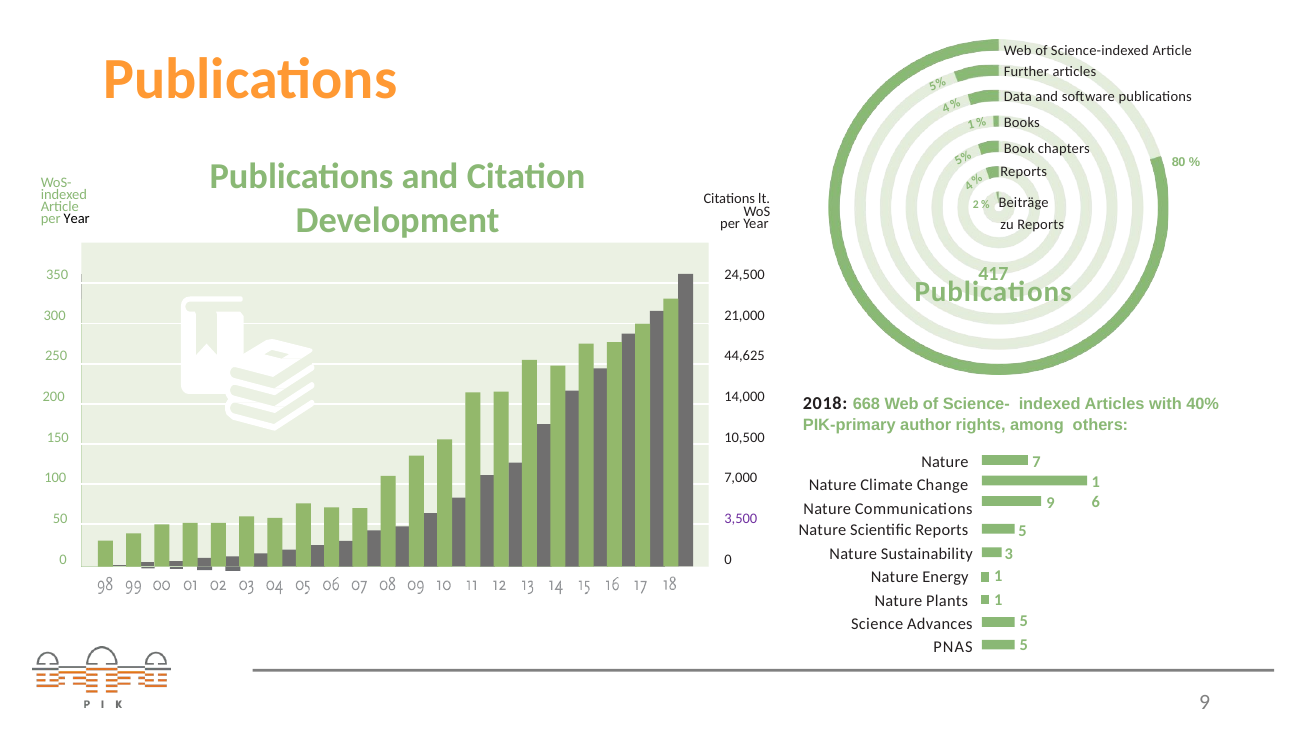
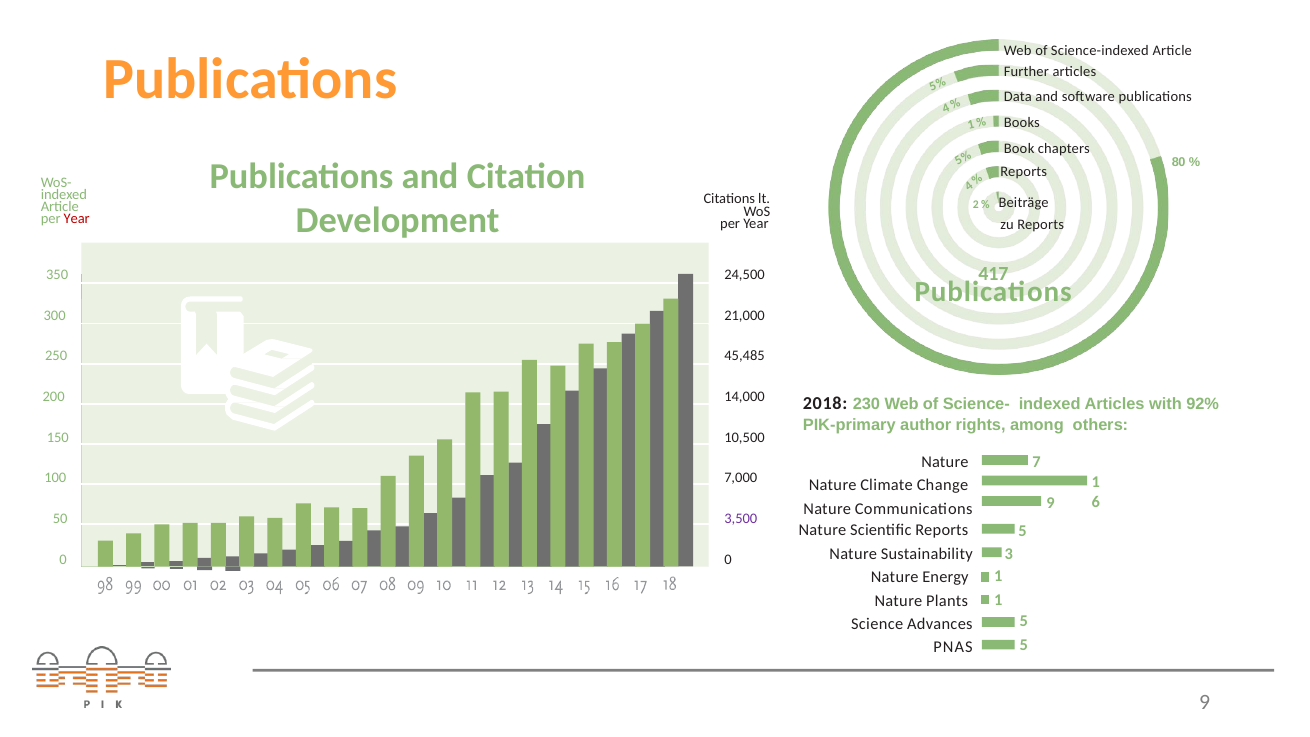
Year at (77, 219) colour: black -> red
44,625: 44,625 -> 45,485
668: 668 -> 230
40%: 40% -> 92%
